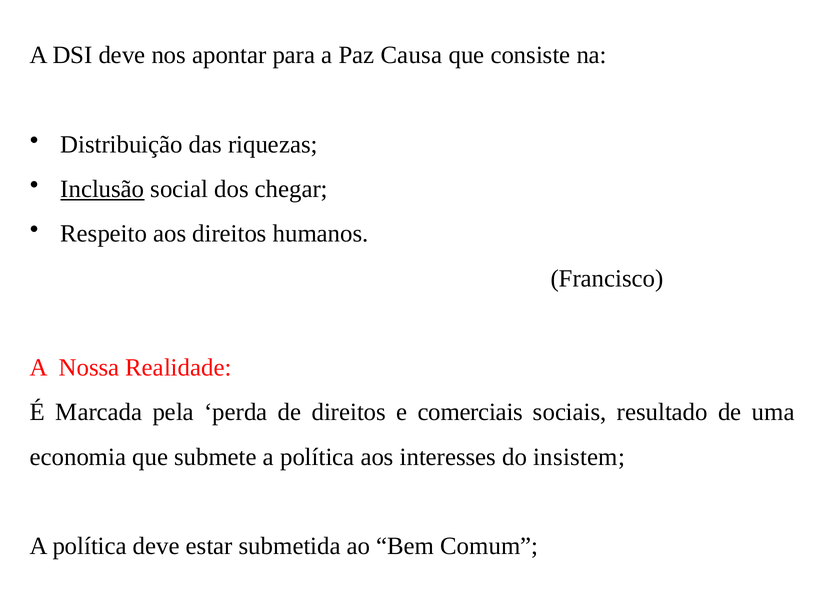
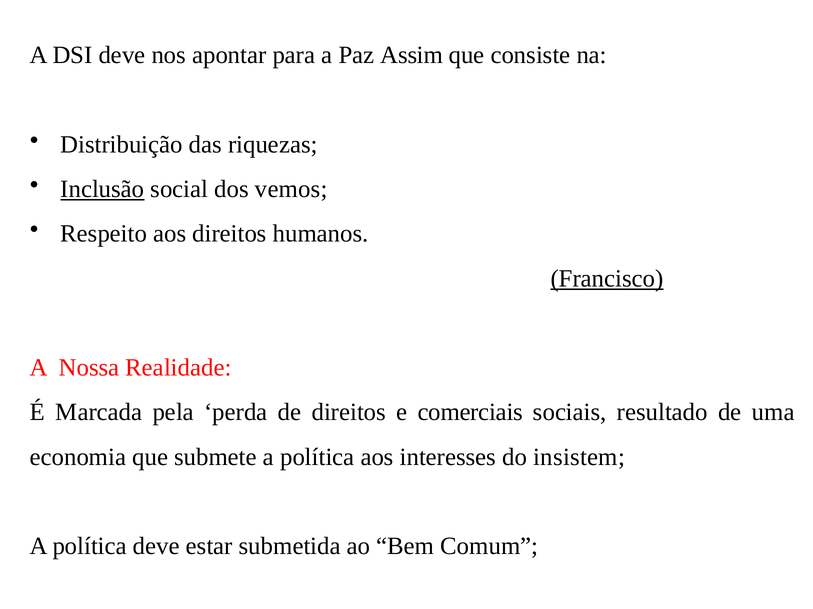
Causa: Causa -> Assim
chegar: chegar -> vemos
Francisco underline: none -> present
